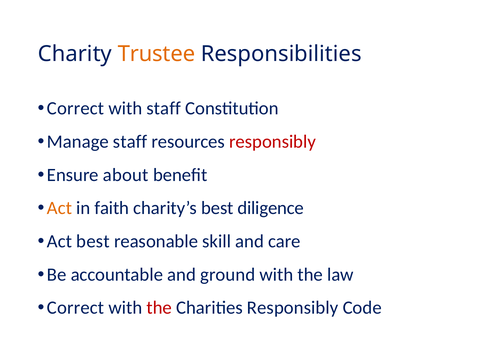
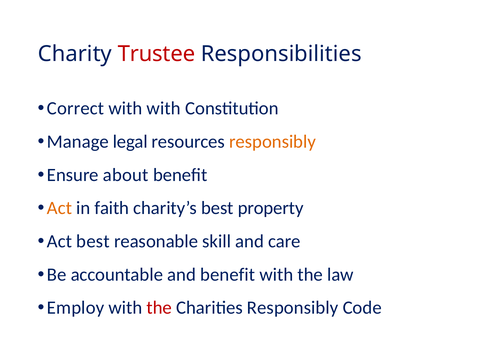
Trustee colour: orange -> red
with staff: staff -> with
Manage staff: staff -> legal
responsibly at (273, 142) colour: red -> orange
diligence: diligence -> property
and ground: ground -> benefit
Correct at (76, 308): Correct -> Employ
